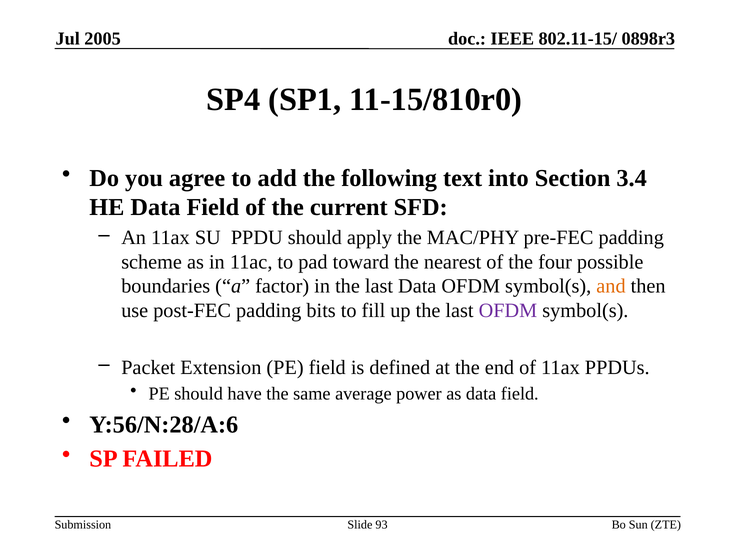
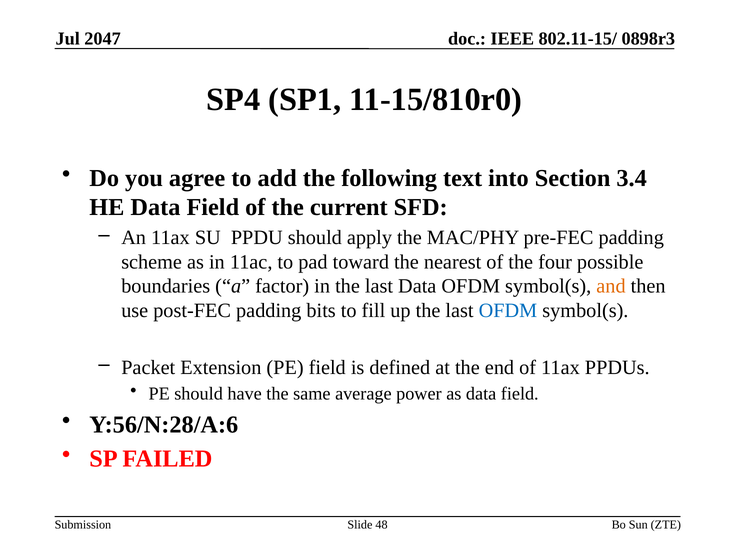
2005: 2005 -> 2047
OFDM at (508, 310) colour: purple -> blue
93: 93 -> 48
